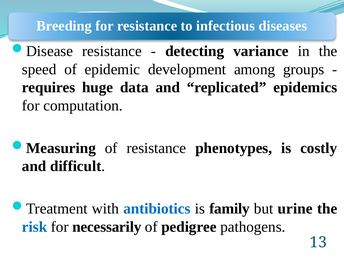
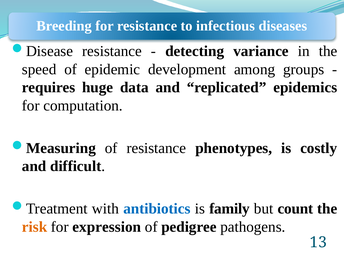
urine: urine -> count
risk colour: blue -> orange
necessarily: necessarily -> expression
